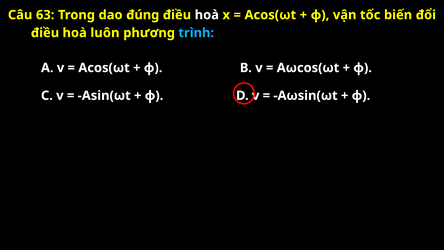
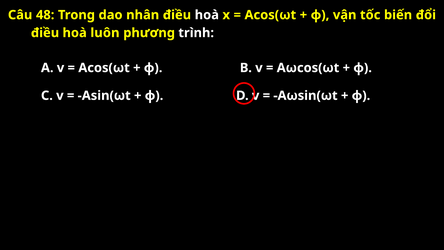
63: 63 -> 48
đúng: đúng -> nhân
trình colour: light blue -> white
